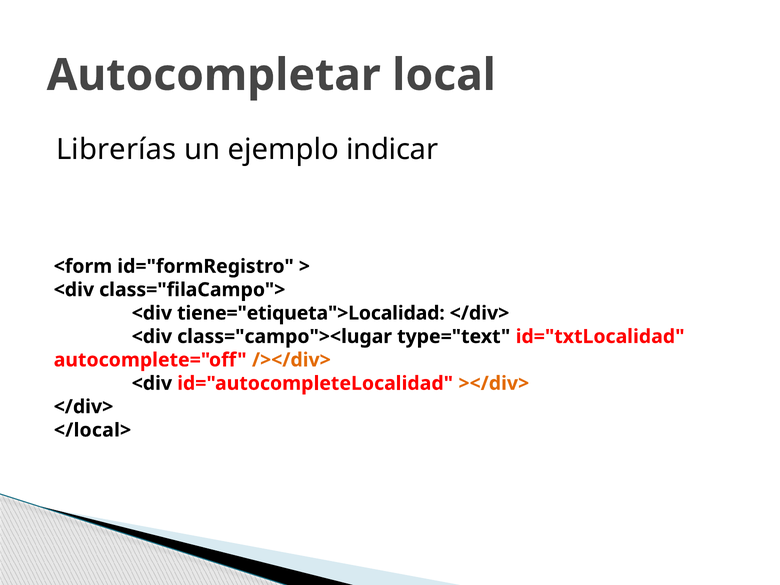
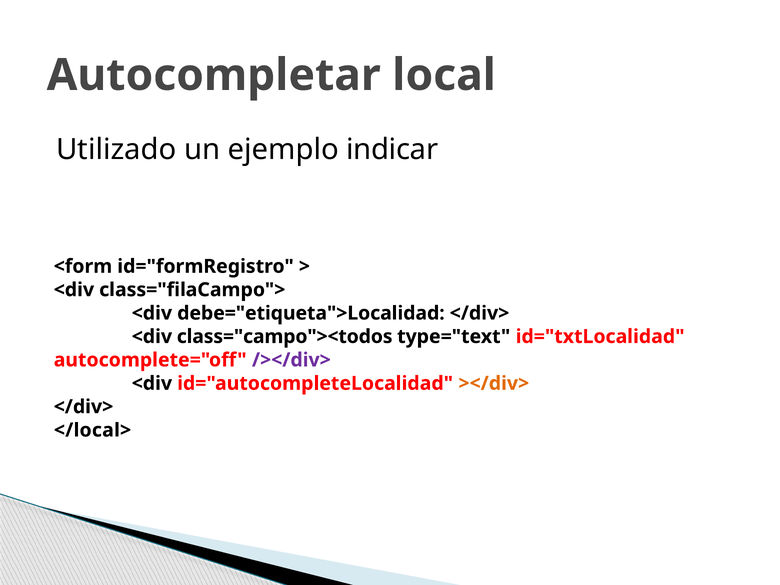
Librerías: Librerías -> Utilizado
tiene="etiqueta">Localidad: tiene="etiqueta">Localidad -> debe="etiqueta">Localidad
class="campo"><lugar: class="campo"><lugar -> class="campo"><todos
/></div> colour: orange -> purple
